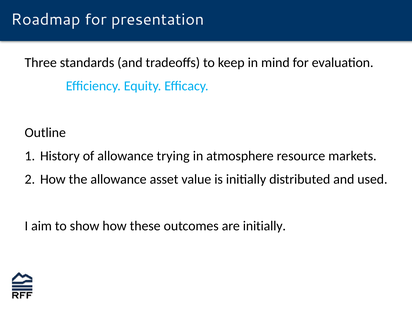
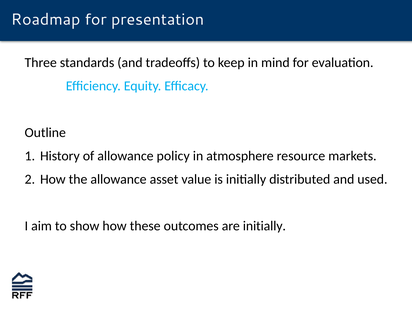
trying: trying -> policy
